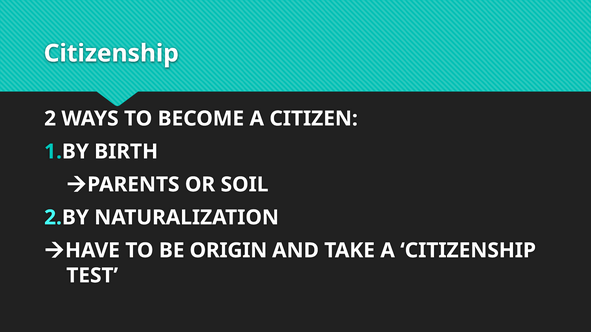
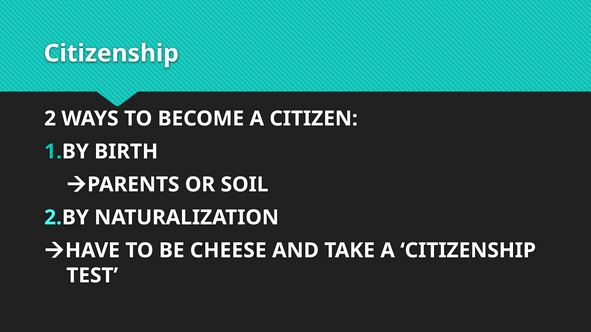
ORIGIN: ORIGIN -> CHEESE
